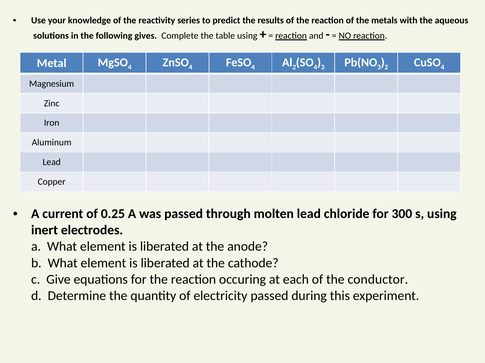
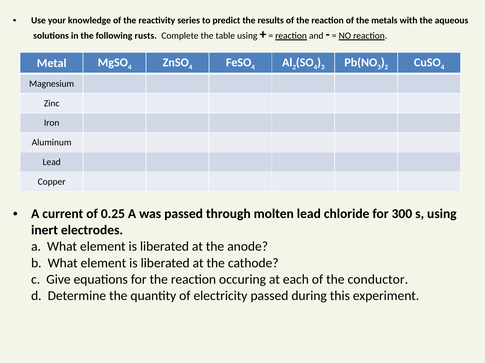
gives: gives -> rusts
